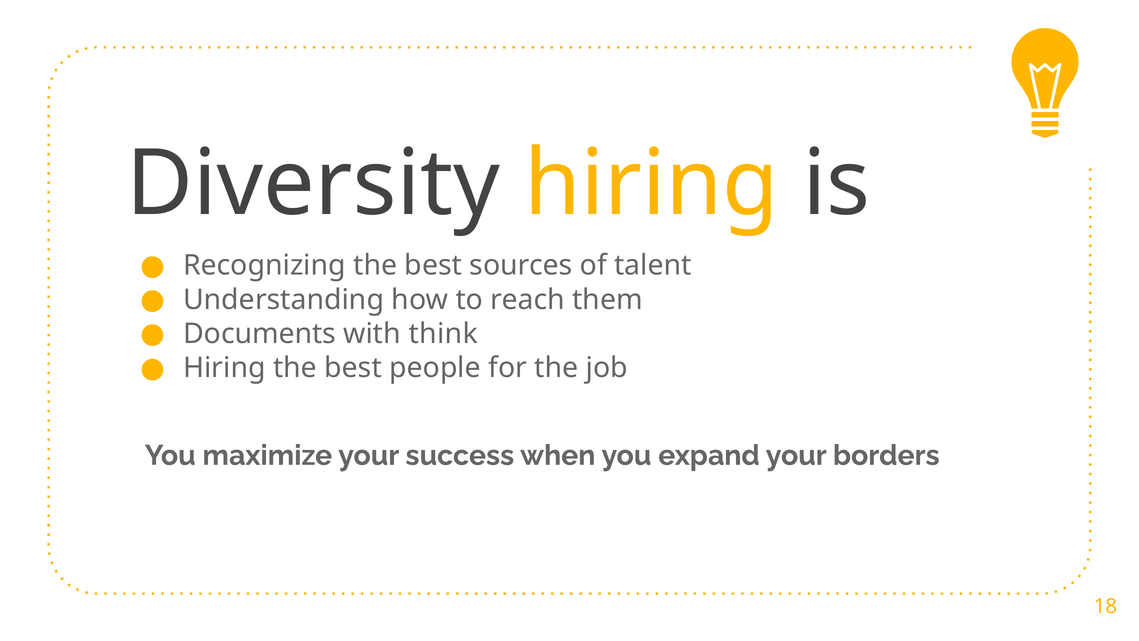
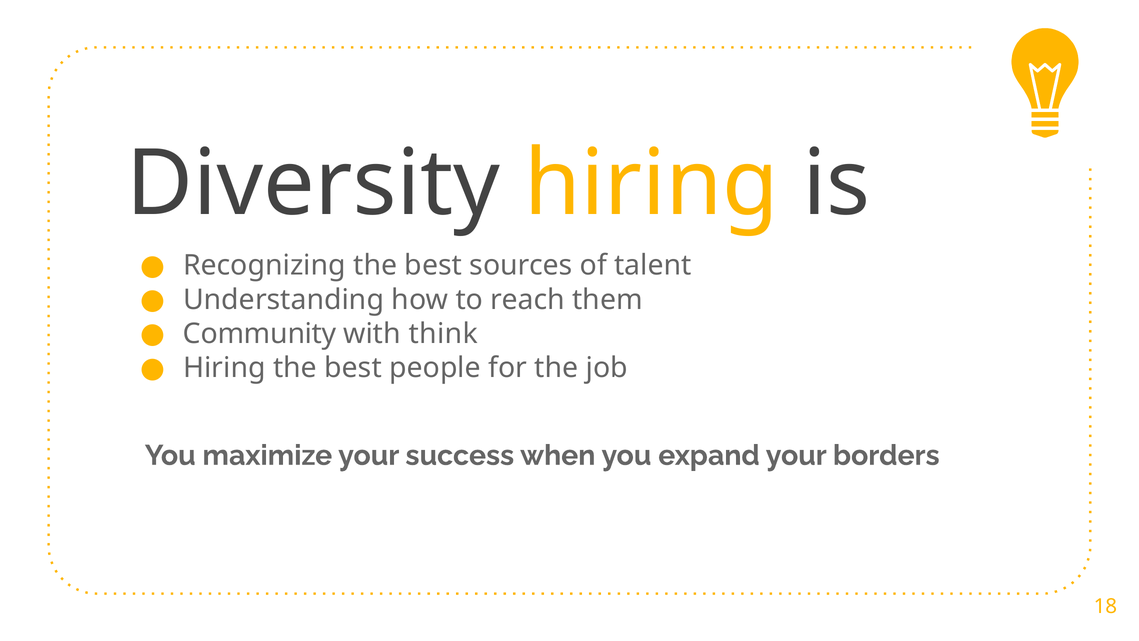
Documents: Documents -> Community
